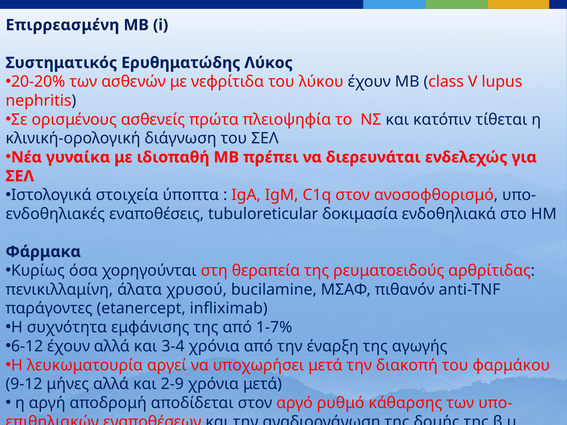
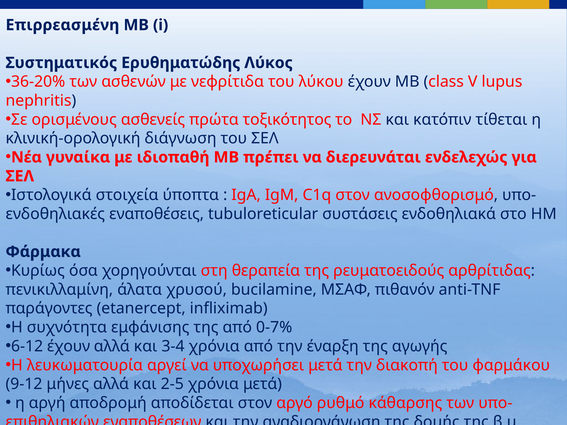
20-20%: 20-20% -> 36-20%
πλειοψηφία: πλειοψηφία -> τοξικότητος
δοκιμασία: δοκιμασία -> συστάσεις
1-7%: 1-7% -> 0-7%
2-9: 2-9 -> 2-5
